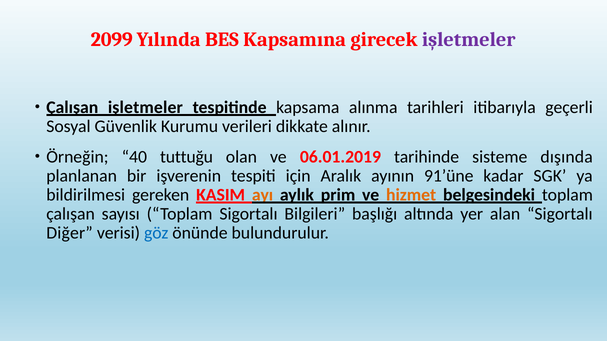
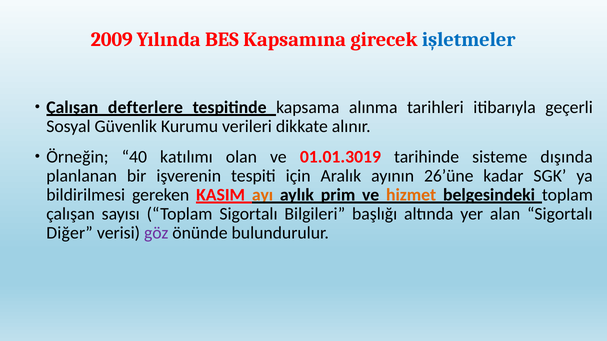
2099: 2099 -> 2009
işletmeler at (469, 40) colour: purple -> blue
Çalışan işletmeler: işletmeler -> defterlere
tuttuğu: tuttuğu -> katılımı
06.01.2019: 06.01.2019 -> 01.01.3019
91’üne: 91’üne -> 26’üne
göz colour: blue -> purple
